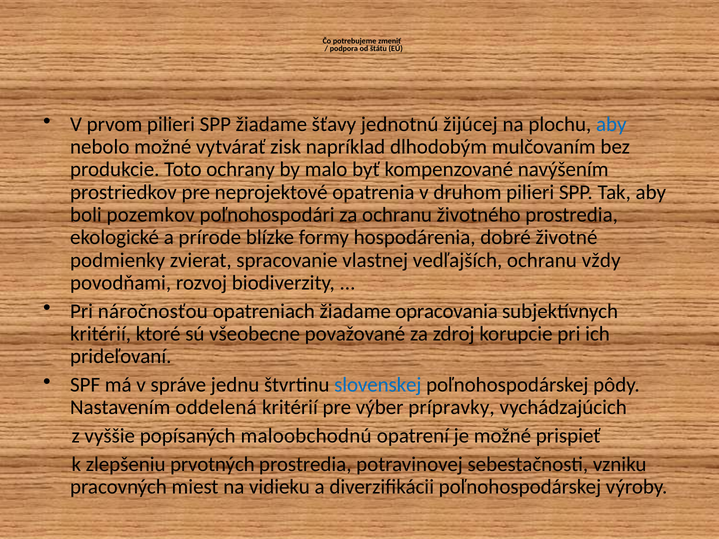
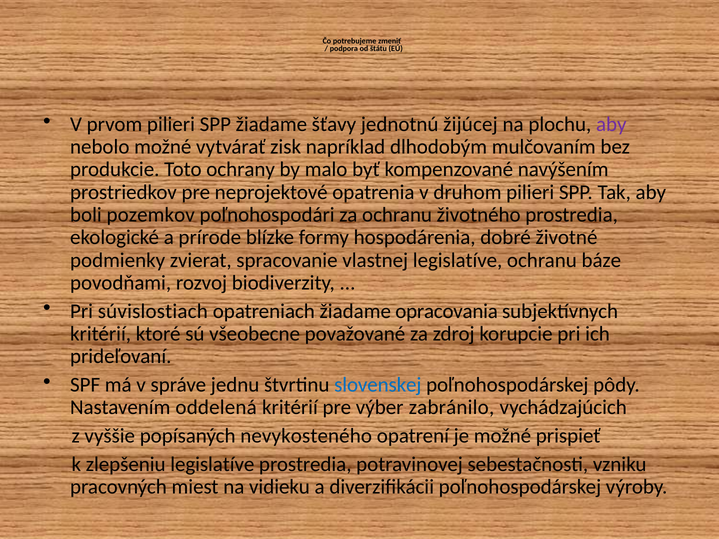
aby at (611, 124) colour: blue -> purple
vlastnej vedľajších: vedľajších -> legislatíve
vždy: vždy -> báze
náročnosťou: náročnosťou -> súvislostiach
prípravky: prípravky -> zabránilo
maloobchodnú: maloobchodnú -> nevykosteného
zlepšeniu prvotných: prvotných -> legislatíve
